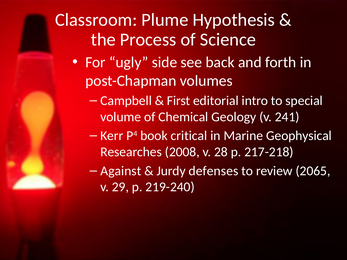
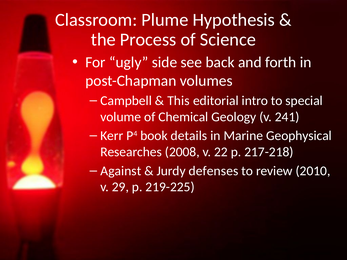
First: First -> This
critical: critical -> details
28: 28 -> 22
2065: 2065 -> 2010
219-240: 219-240 -> 219-225
